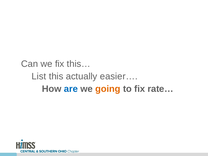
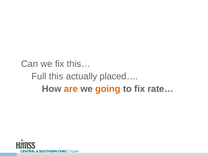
List: List -> Full
easier…: easier… -> placed…
are colour: blue -> orange
